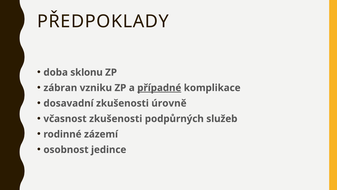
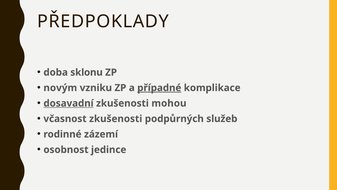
zábran: zábran -> novým
dosavadní underline: none -> present
úrovně: úrovně -> mohou
